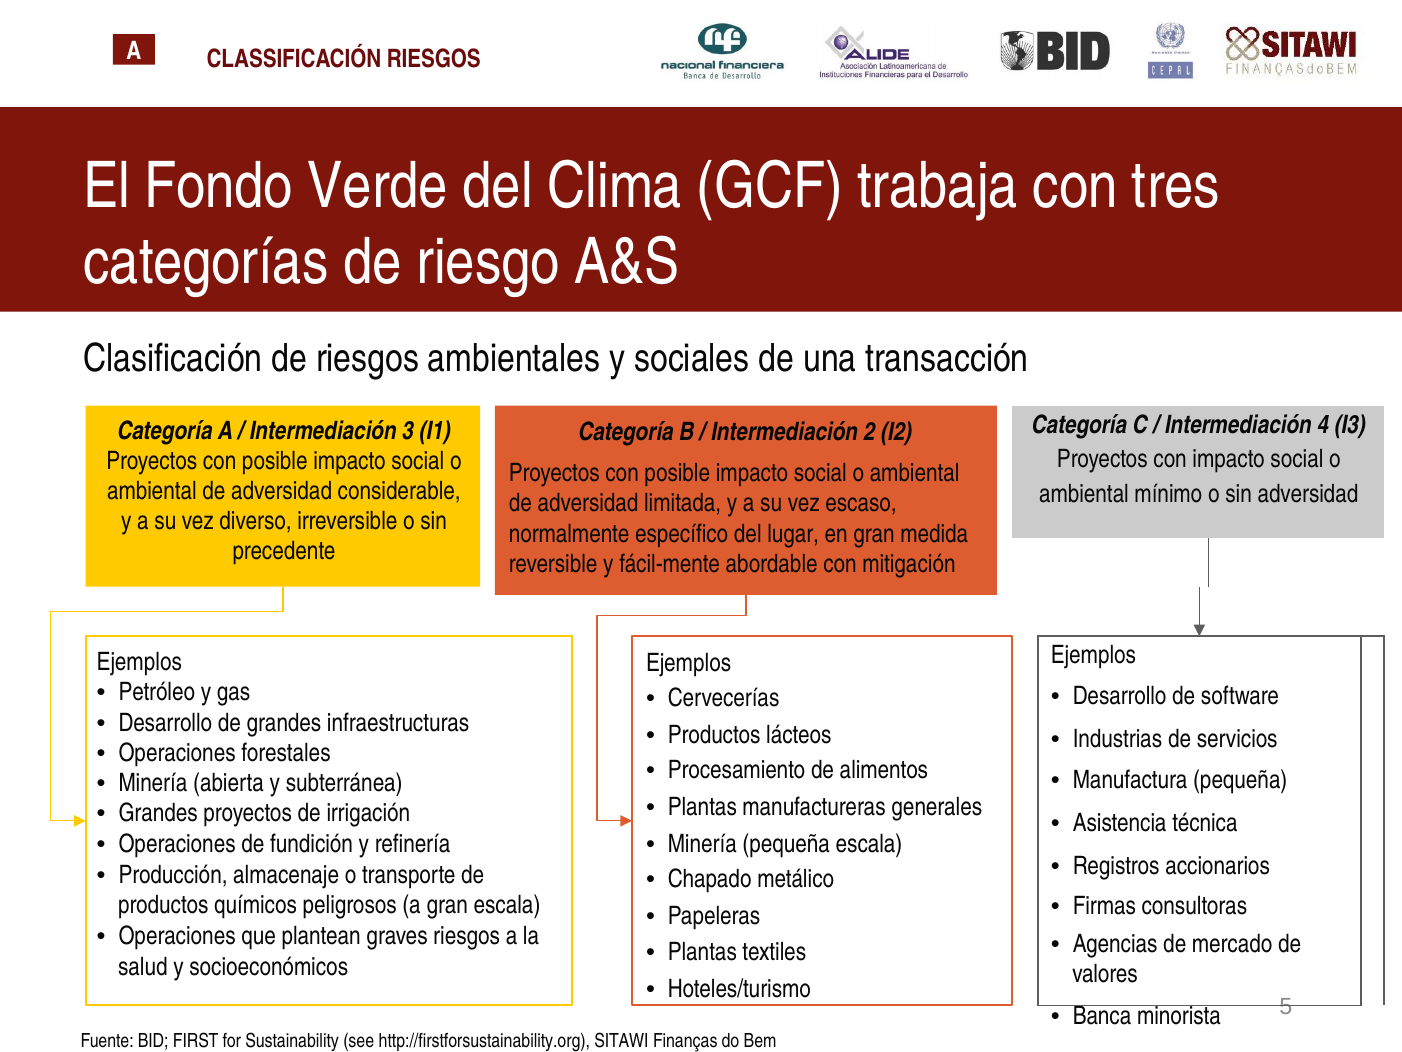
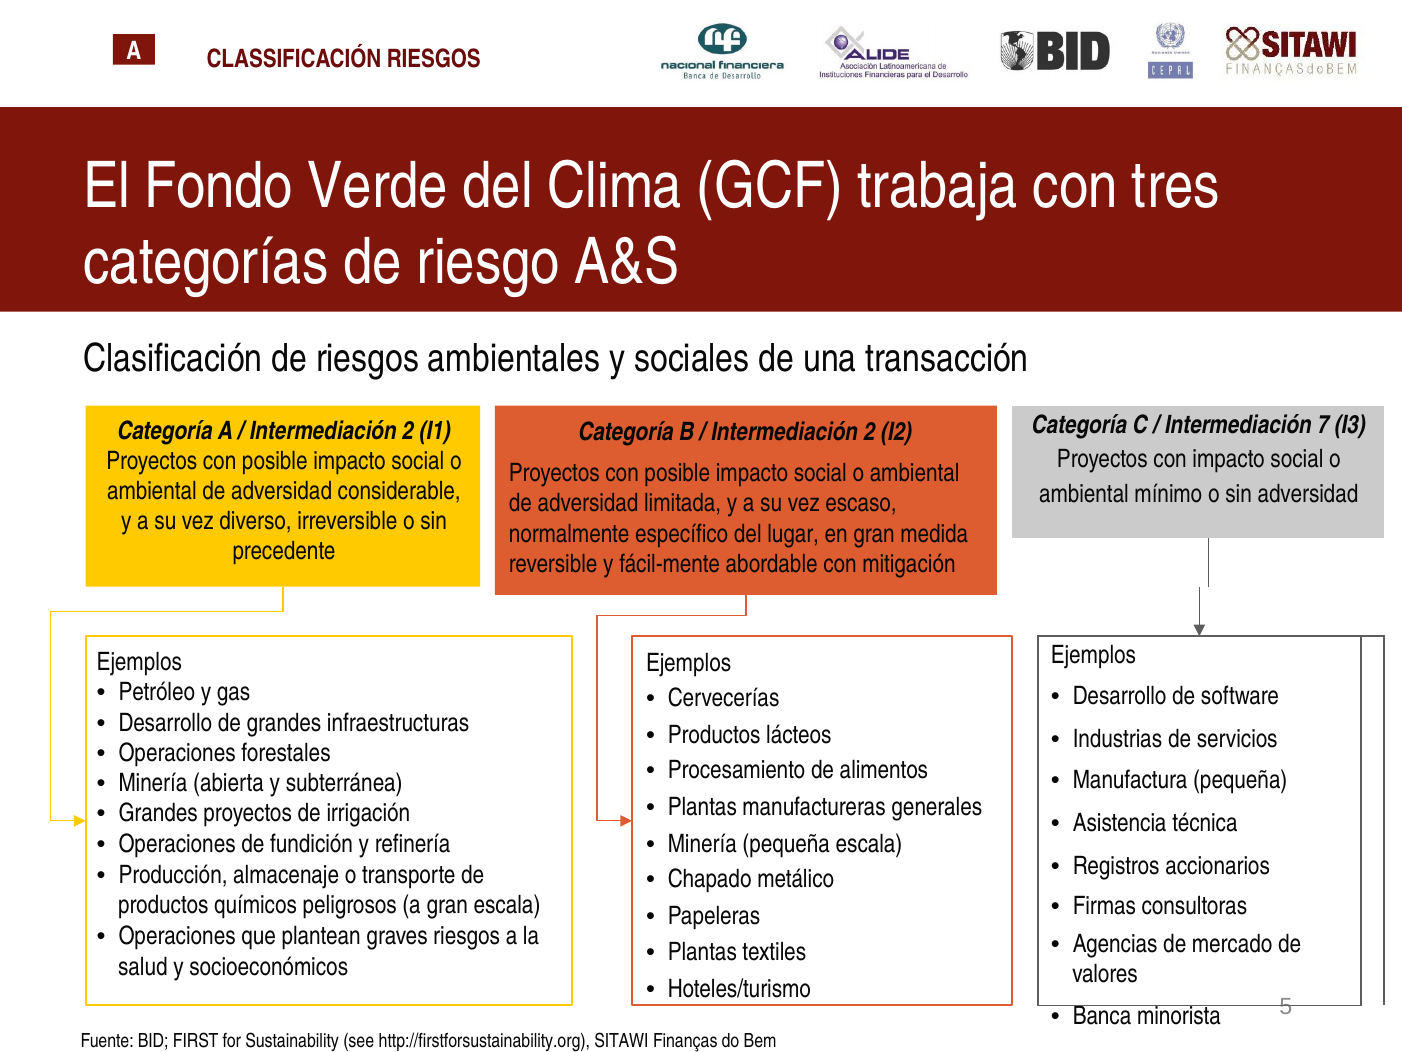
4: 4 -> 7
3 at (408, 431): 3 -> 2
